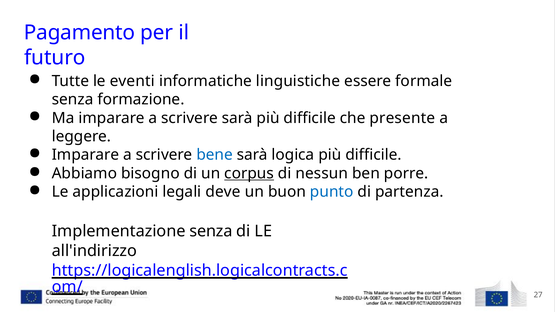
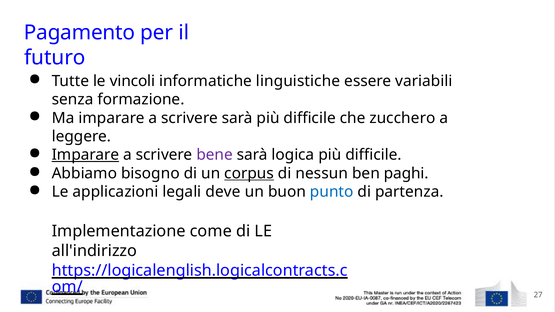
eventi: eventi -> vincoli
formale: formale -> variabili
presente: presente -> zucchero
Imparare at (86, 155) underline: none -> present
bene colour: blue -> purple
porre: porre -> paghi
Implementazione senza: senza -> come
